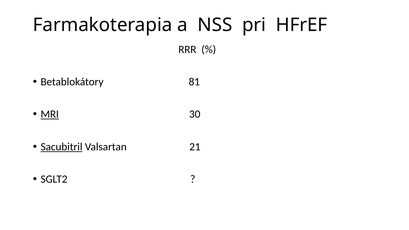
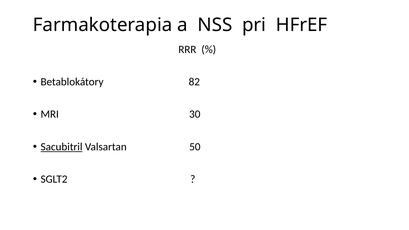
81: 81 -> 82
MRI underline: present -> none
21: 21 -> 50
